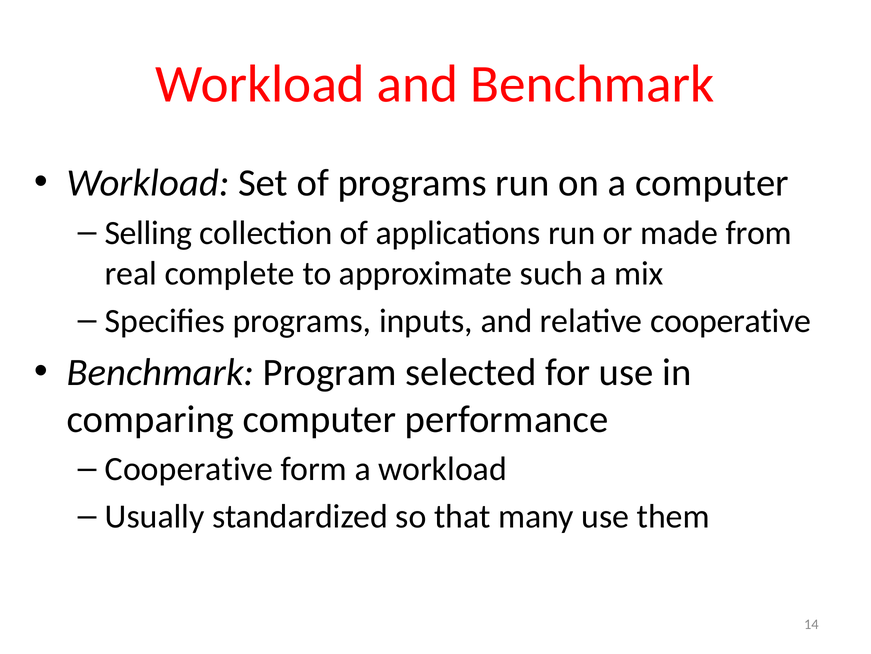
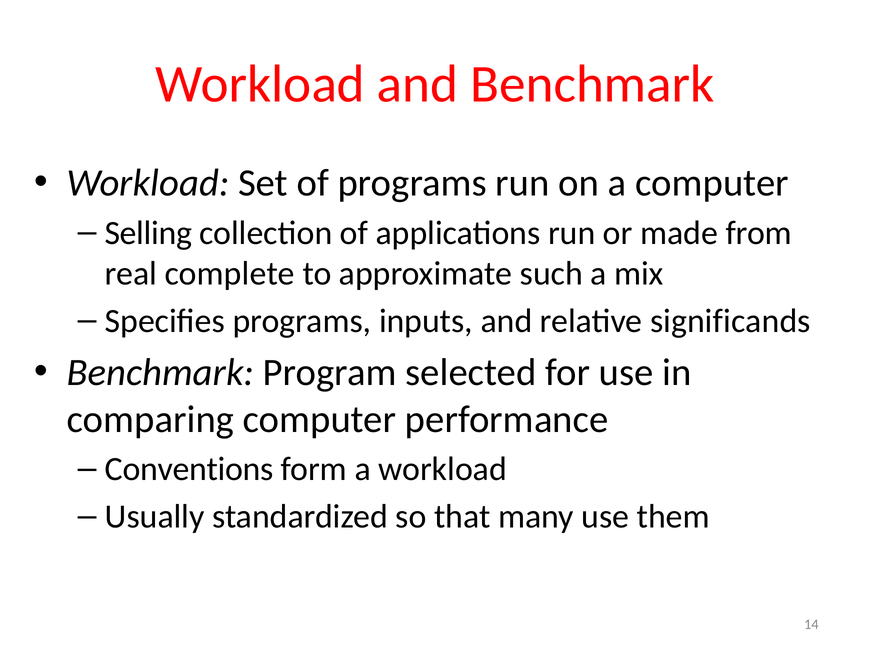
relative cooperative: cooperative -> significands
Cooperative at (189, 469): Cooperative -> Conventions
